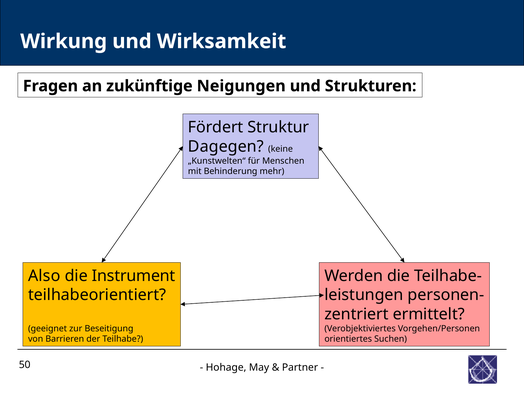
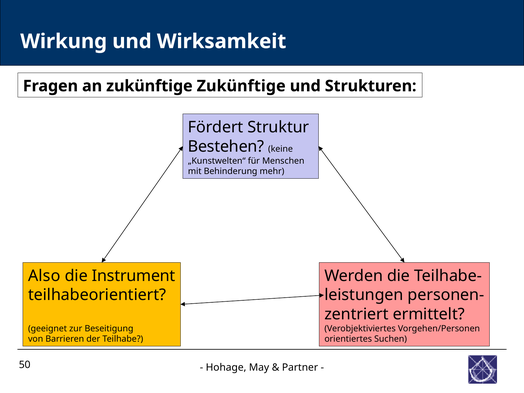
zukünftige Neigungen: Neigungen -> Zukünftige
Dagegen: Dagegen -> Bestehen
